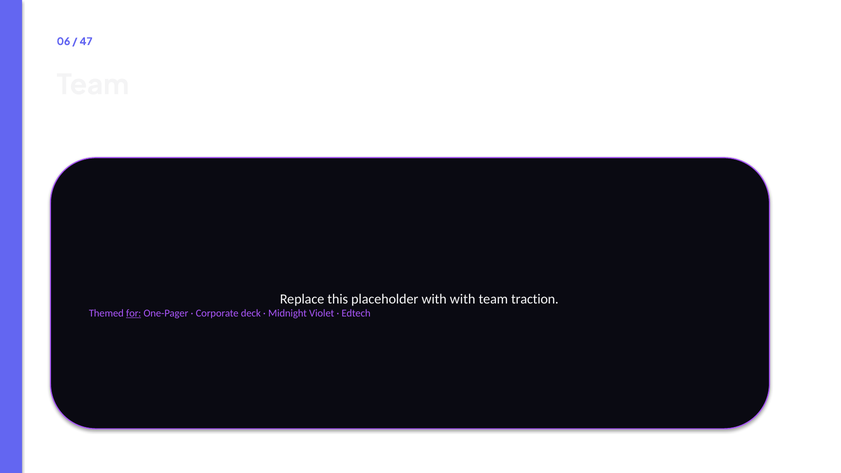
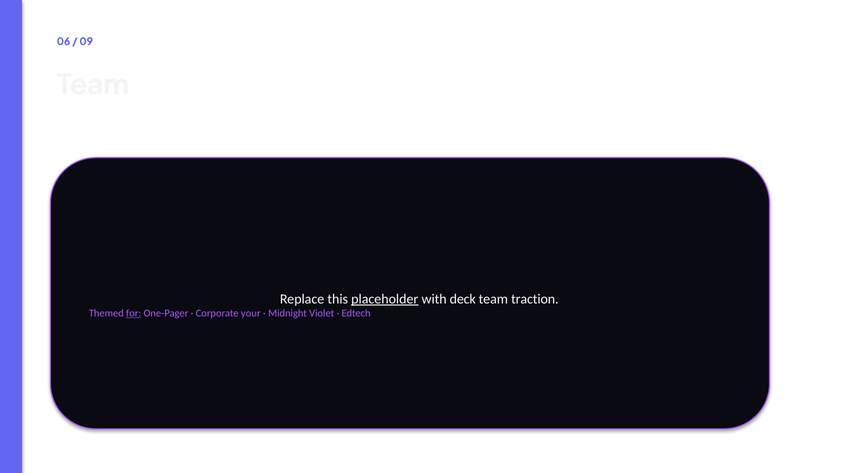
47: 47 -> 09
placeholder underline: none -> present
with with: with -> deck
deck: deck -> your
